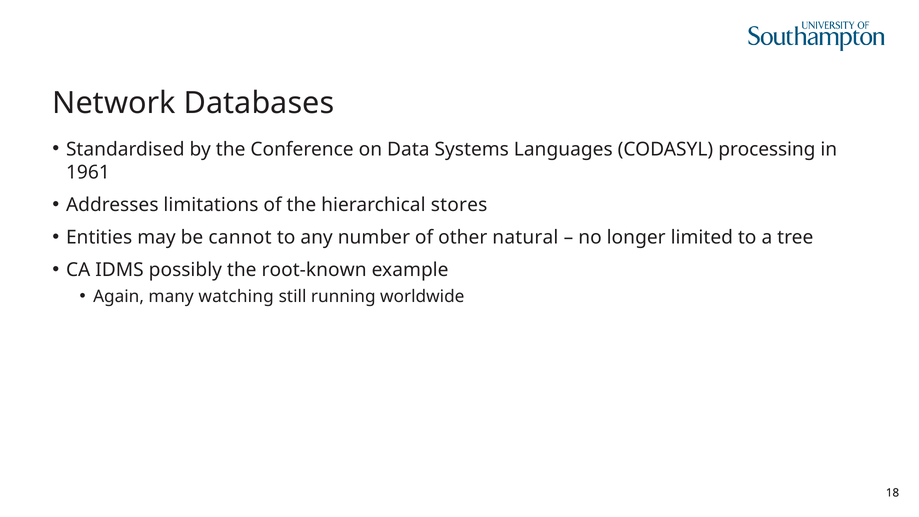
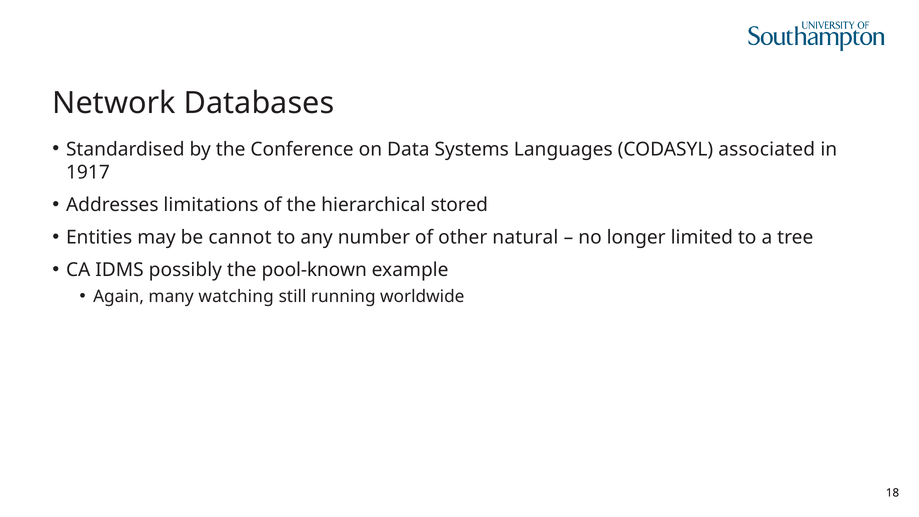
processing: processing -> associated
1961: 1961 -> 1917
stores: stores -> stored
root-known: root-known -> pool-known
